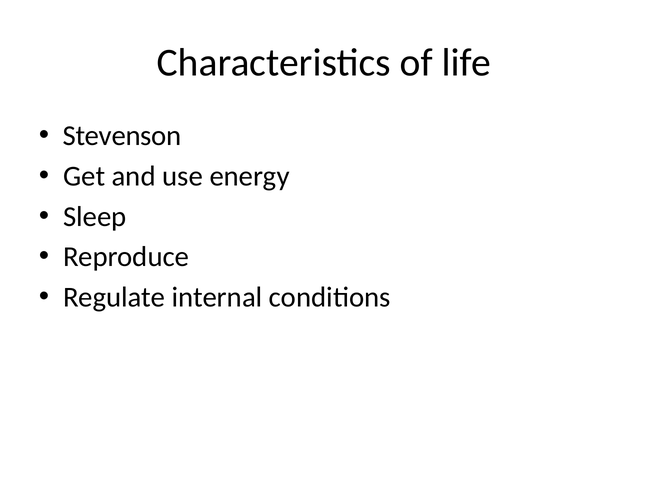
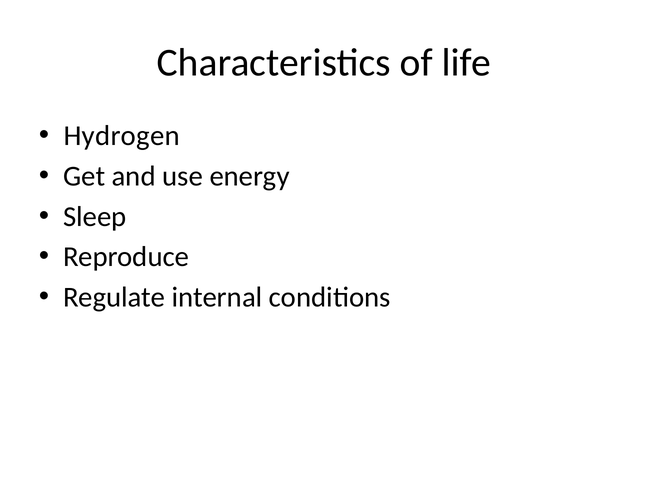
Stevenson: Stevenson -> Hydrogen
